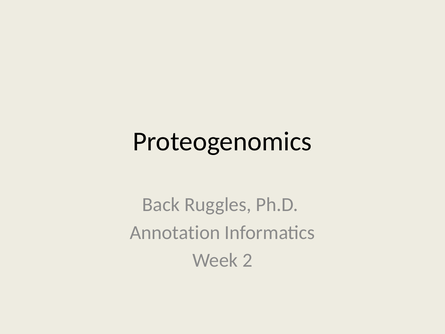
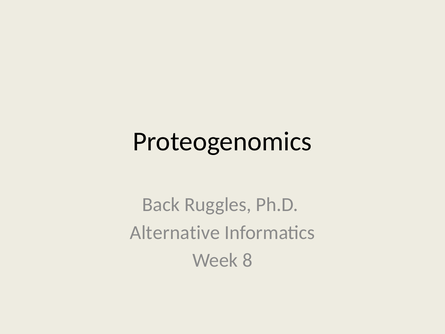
Annotation: Annotation -> Alternative
2: 2 -> 8
